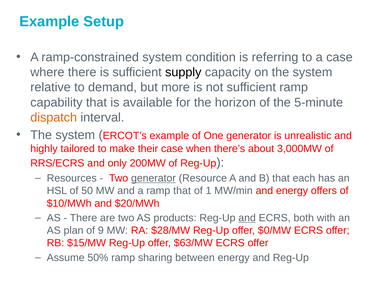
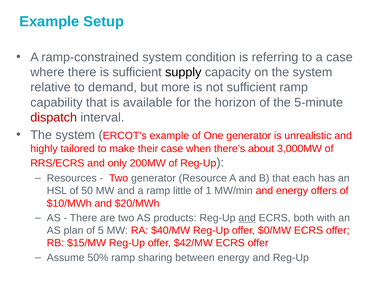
dispatch colour: orange -> red
generator at (153, 178) underline: present -> none
ramp that: that -> little
9: 9 -> 5
$28/MW: $28/MW -> $40/MW
$63/MW: $63/MW -> $42/MW
